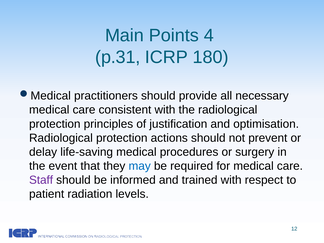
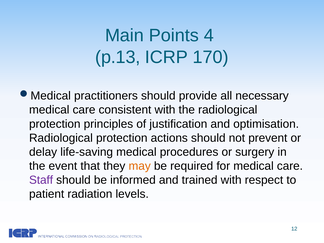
p.31: p.31 -> p.13
180: 180 -> 170
may colour: blue -> orange
